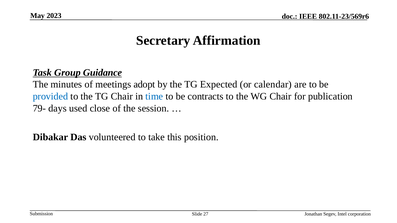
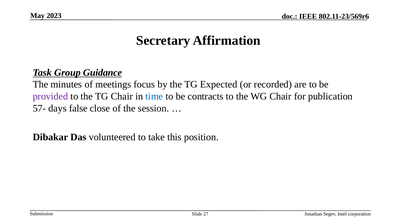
adopt: adopt -> focus
calendar: calendar -> recorded
provided colour: blue -> purple
79-: 79- -> 57-
used: used -> false
